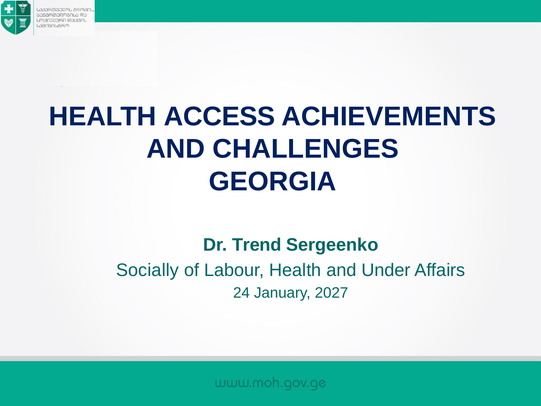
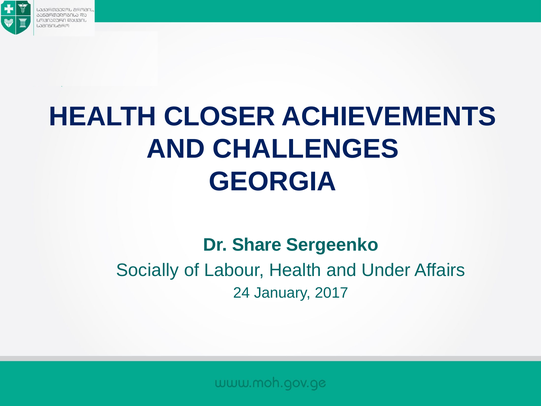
ACCESS: ACCESS -> CLOSER
Trend: Trend -> Share
2027: 2027 -> 2017
